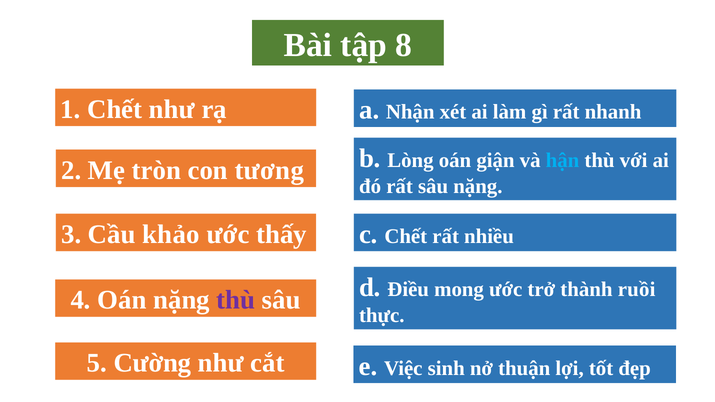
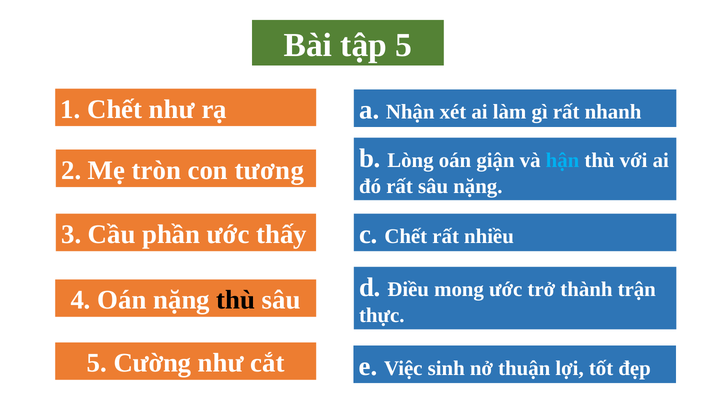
tập 8: 8 -> 5
khảo: khảo -> phần
ruồi: ruồi -> trận
thù at (236, 300) colour: purple -> black
